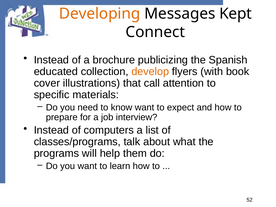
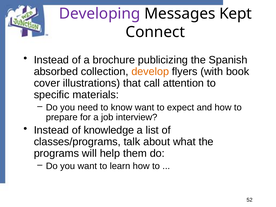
Developing colour: orange -> purple
educated: educated -> absorbed
computers: computers -> knowledge
